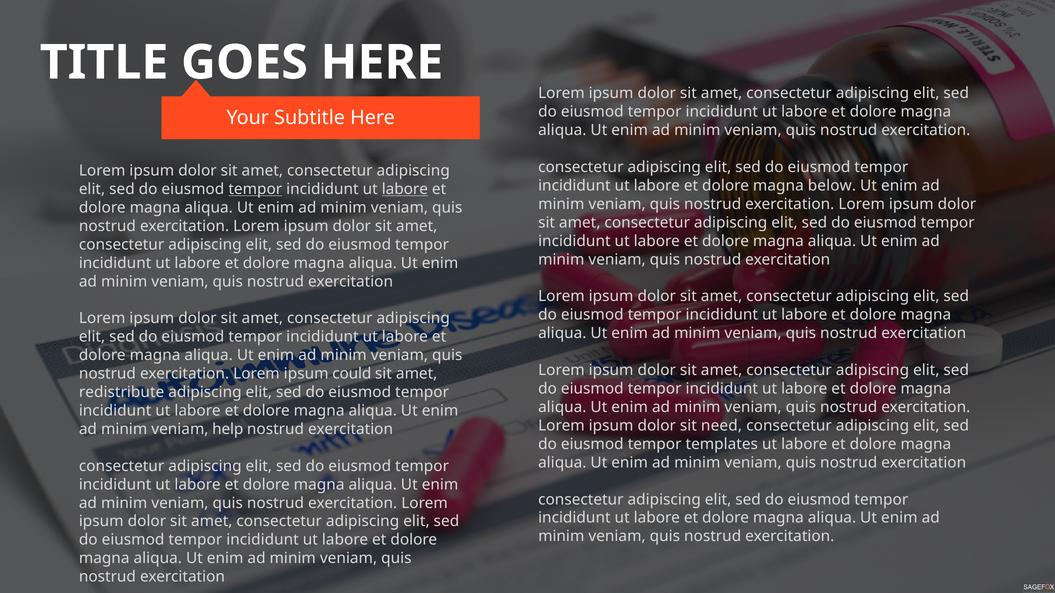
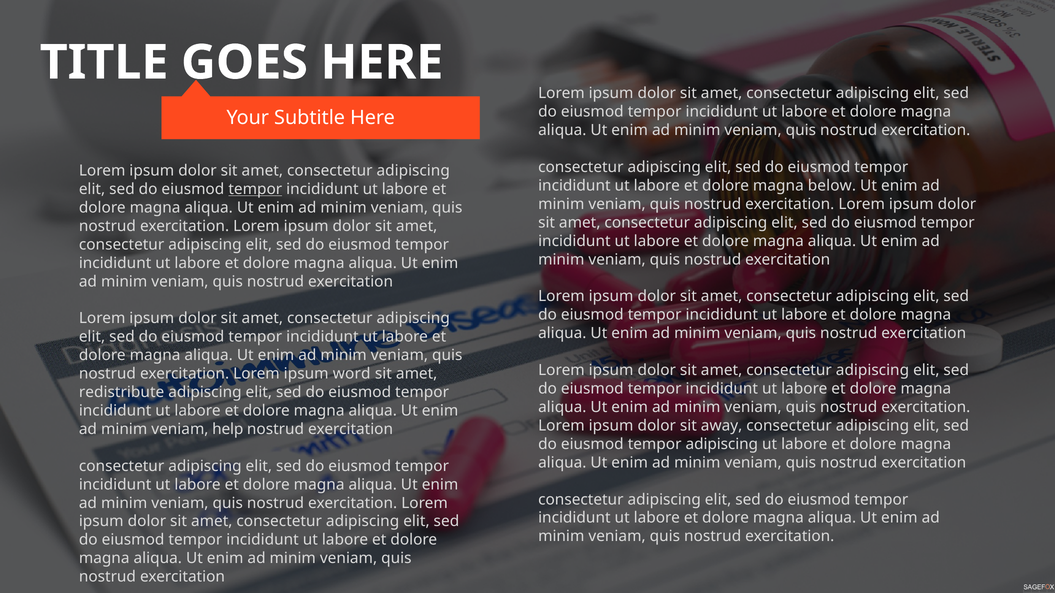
labore at (405, 189) underline: present -> none
could: could -> word
need: need -> away
tempor templates: templates -> adipiscing
